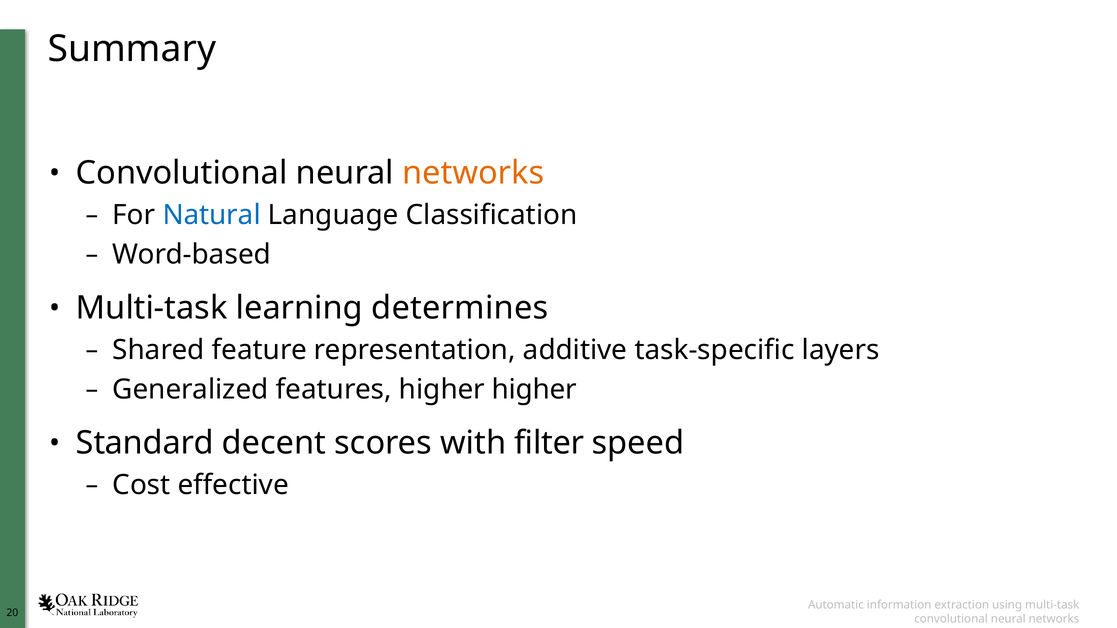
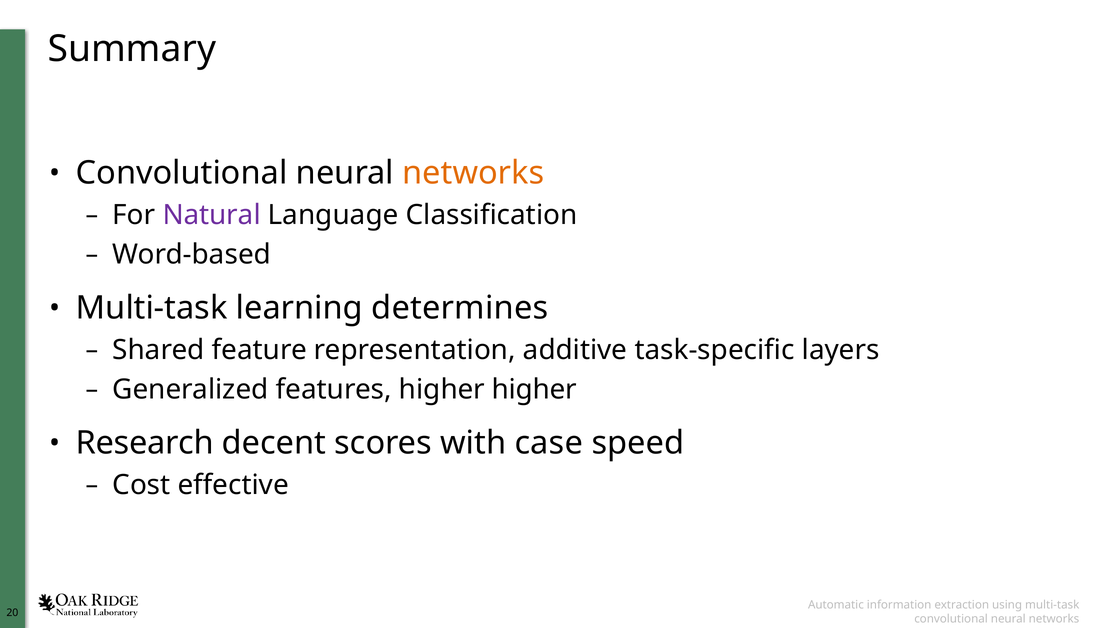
Natural colour: blue -> purple
Standard: Standard -> Research
filter: filter -> case
